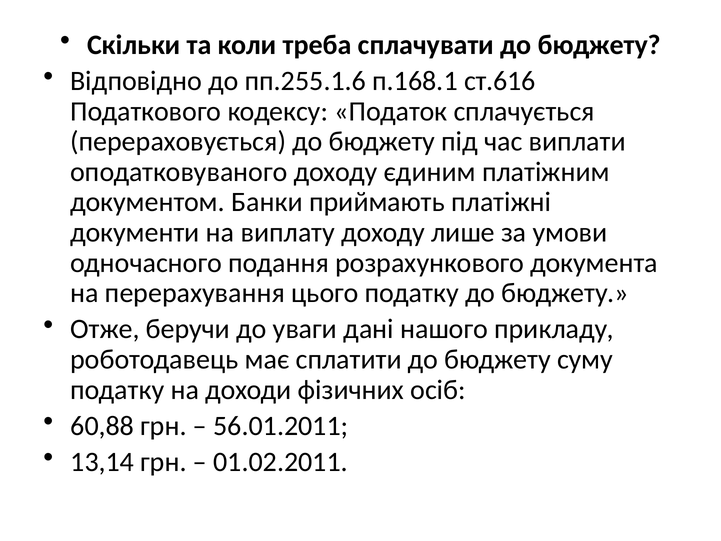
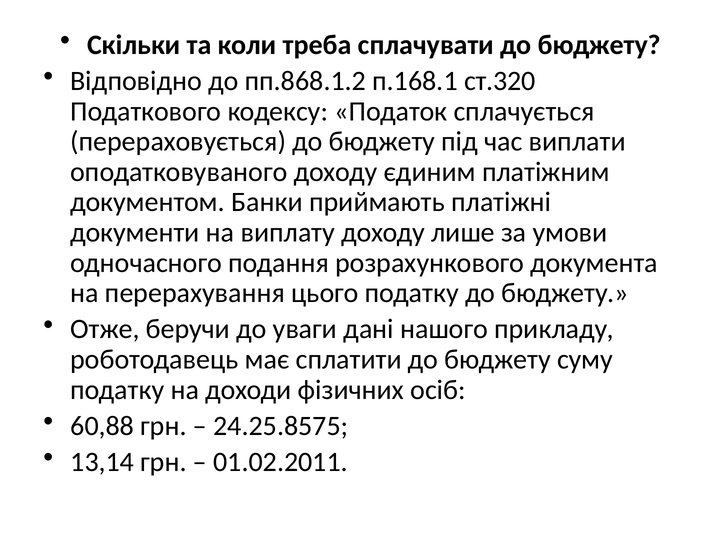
пп.255.1.6: пп.255.1.6 -> пп.868.1.2
ст.616: ст.616 -> ст.320
56.01.2011: 56.01.2011 -> 24.25.8575
